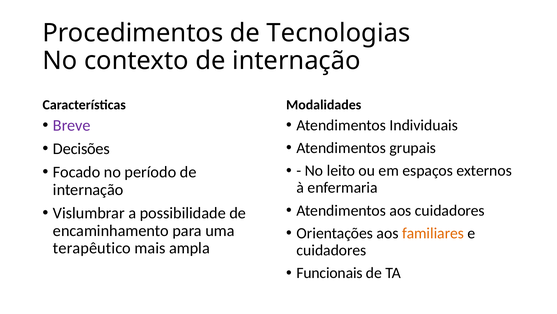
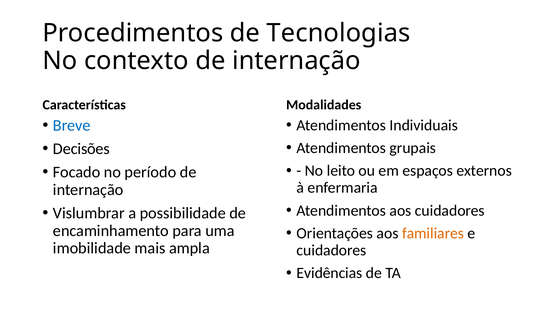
Breve colour: purple -> blue
terapêutico: terapêutico -> imobilidade
Funcionais: Funcionais -> Evidências
